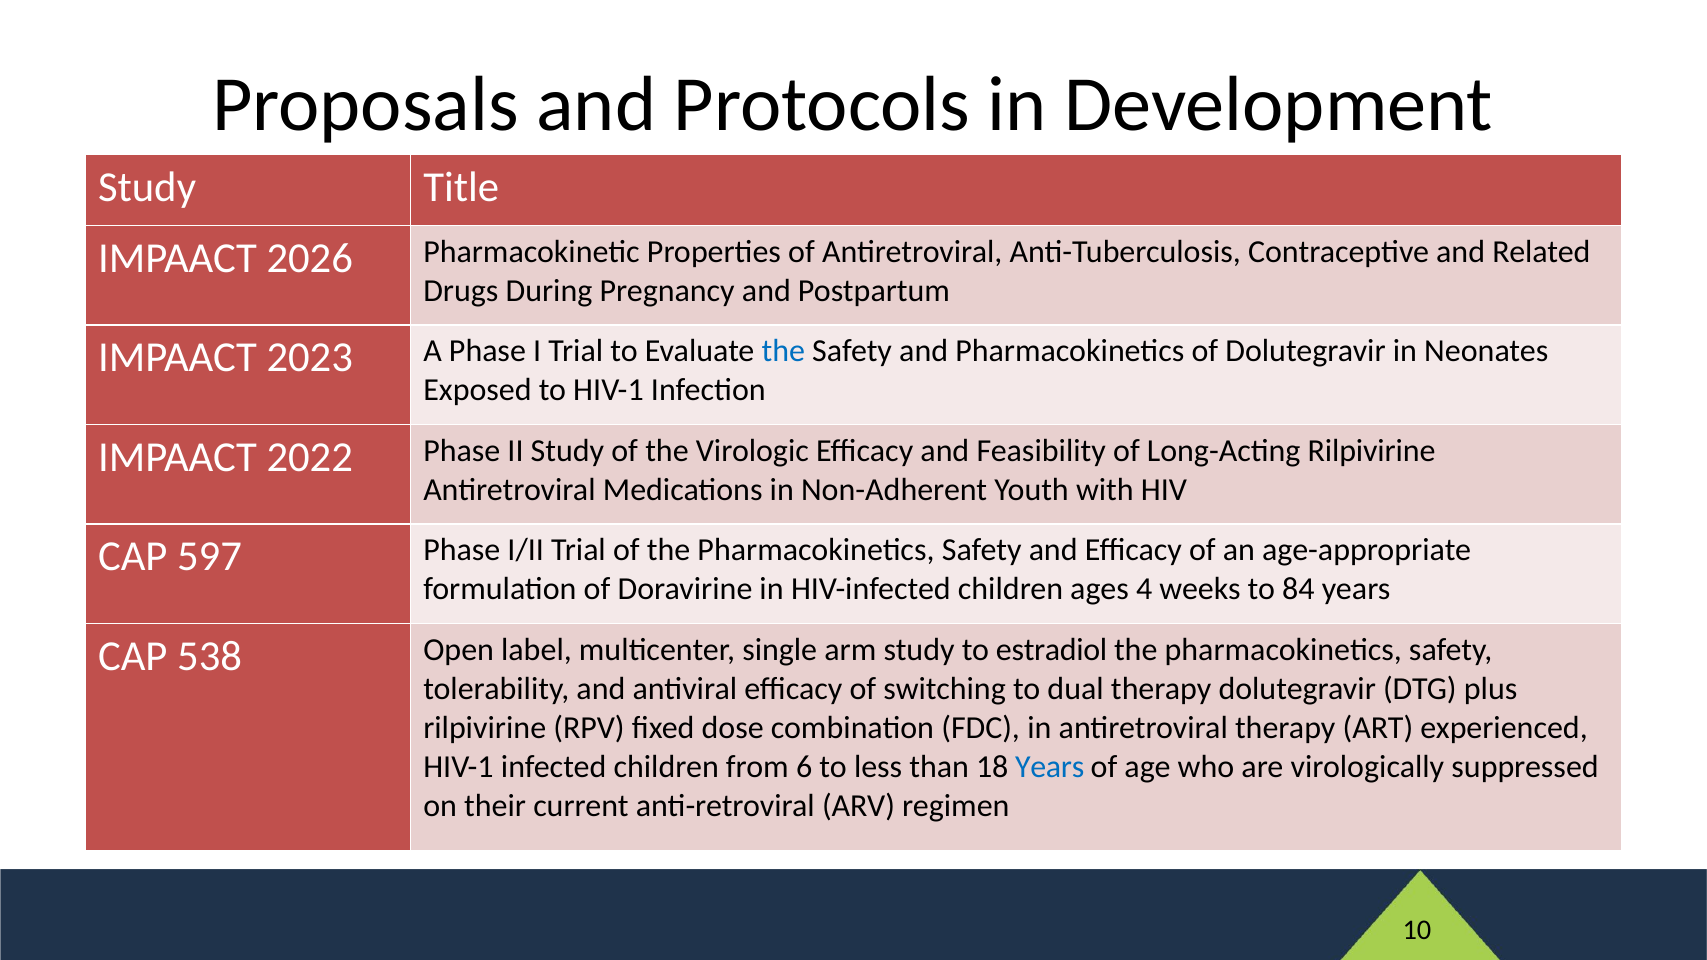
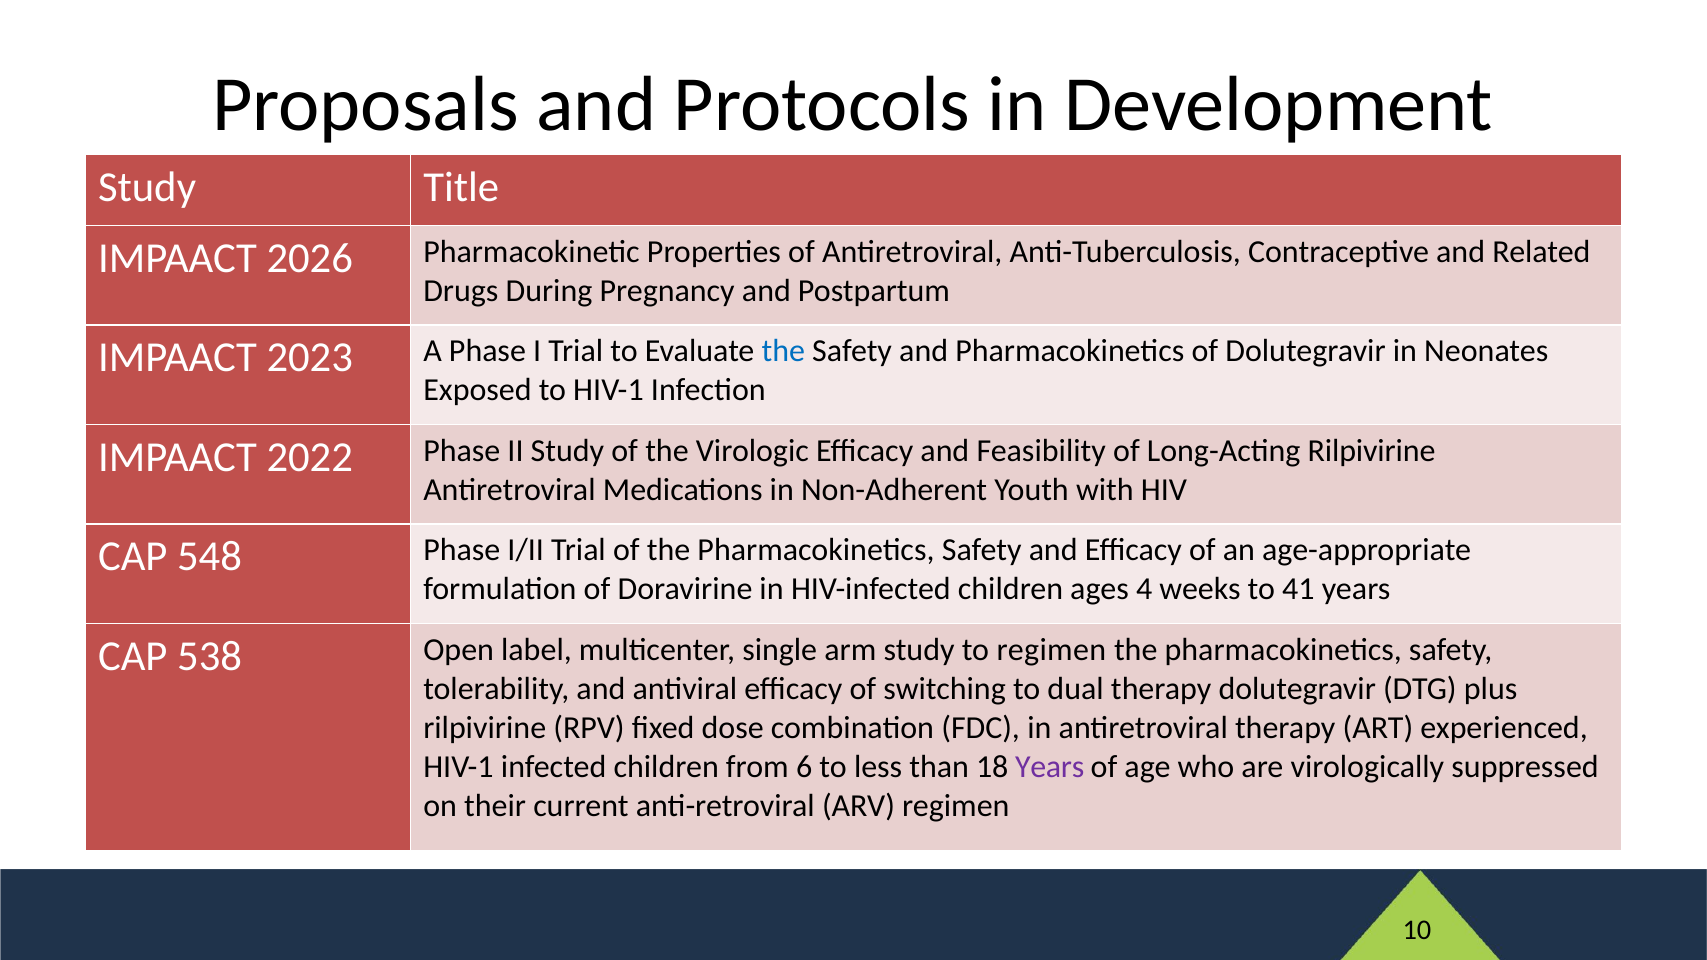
597: 597 -> 548
84: 84 -> 41
to estradiol: estradiol -> regimen
Years at (1050, 767) colour: blue -> purple
